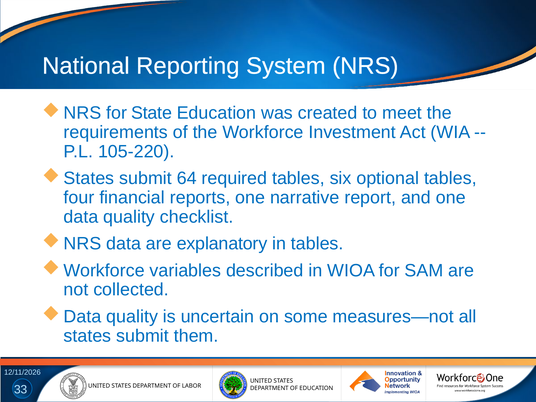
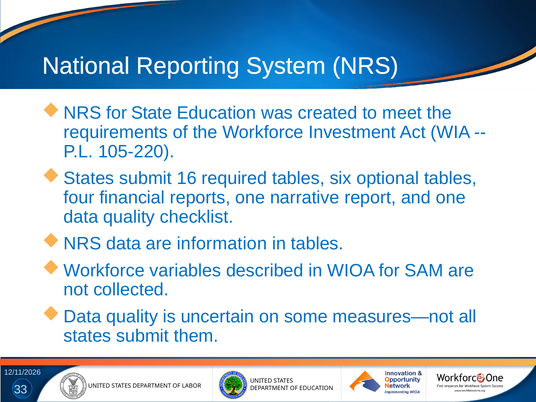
64: 64 -> 16
explanatory: explanatory -> information
